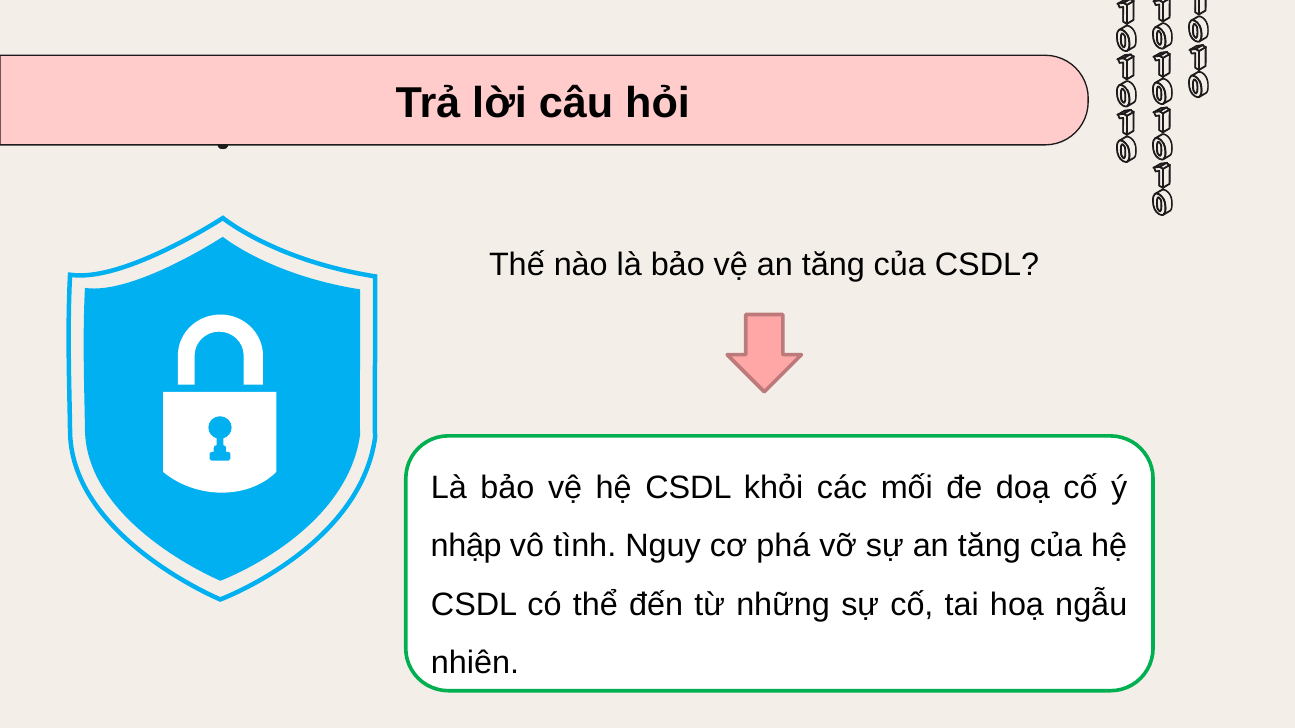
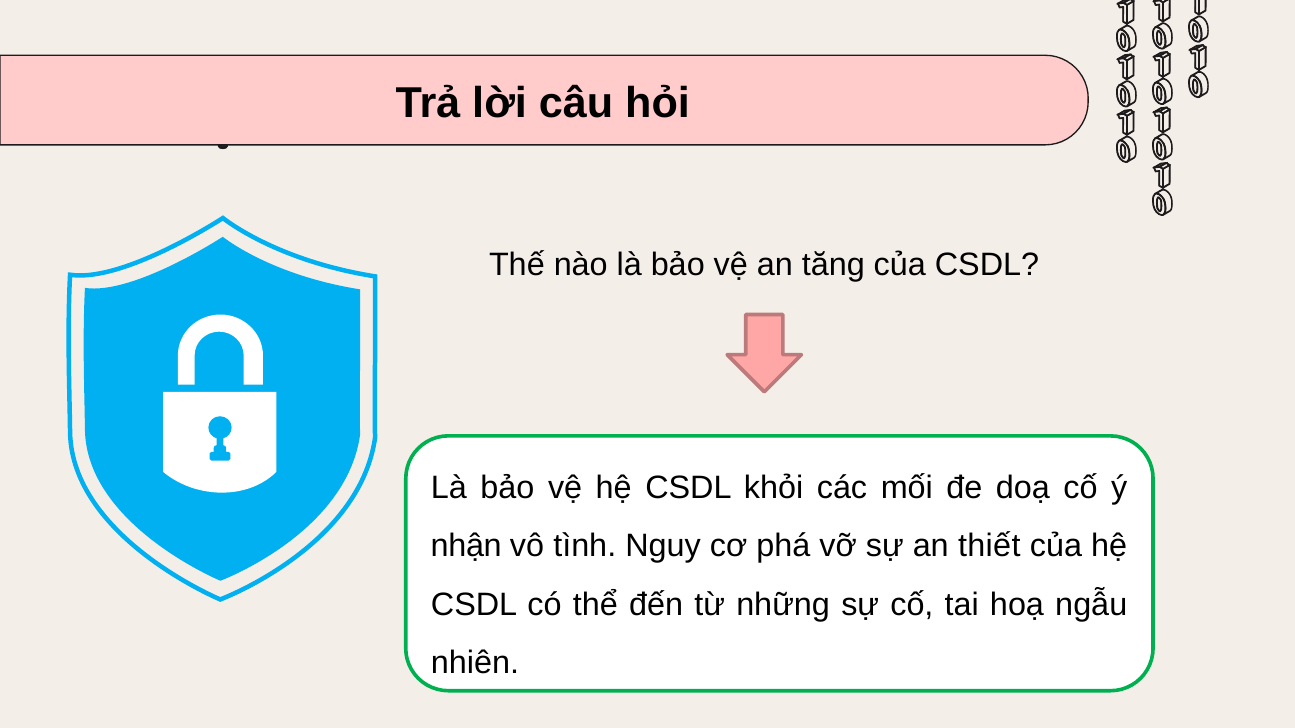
nhập: nhập -> nhận
sự an tăng: tăng -> thiết
